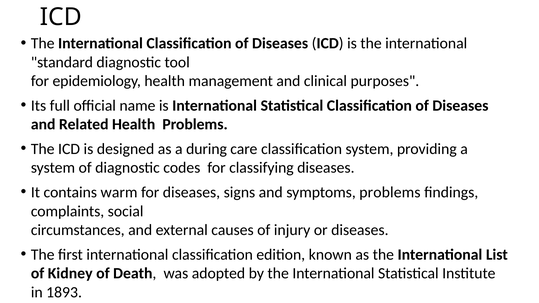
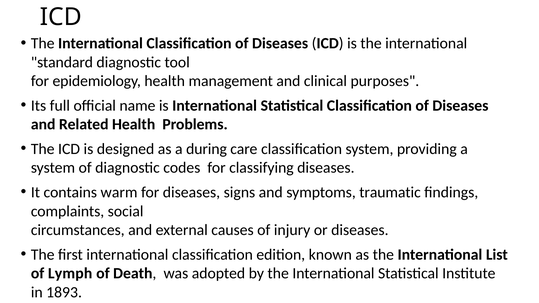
symptoms problems: problems -> traumatic
Kidney: Kidney -> Lymph
